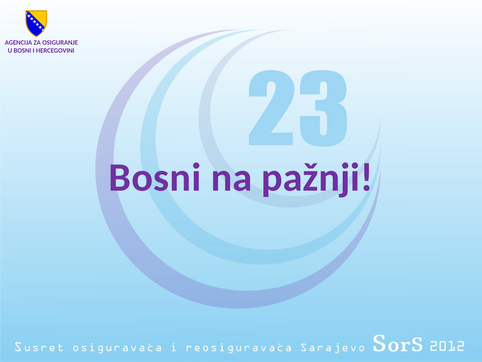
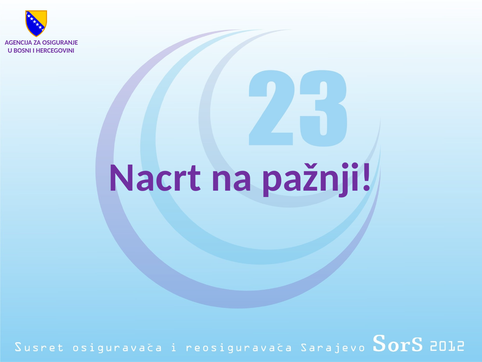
Bosni at (155, 177): Bosni -> Nacrt
